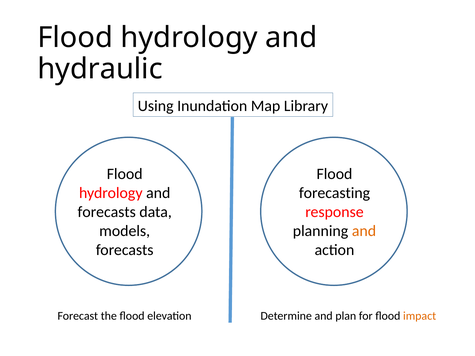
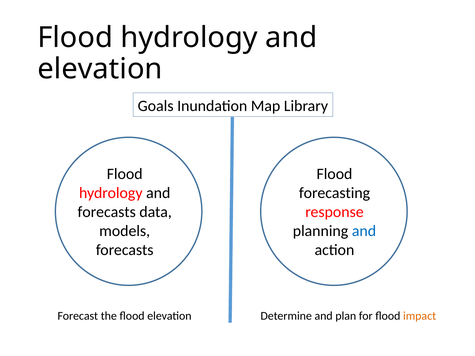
hydraulic at (100, 69): hydraulic -> elevation
Using: Using -> Goals
and at (364, 231) colour: orange -> blue
